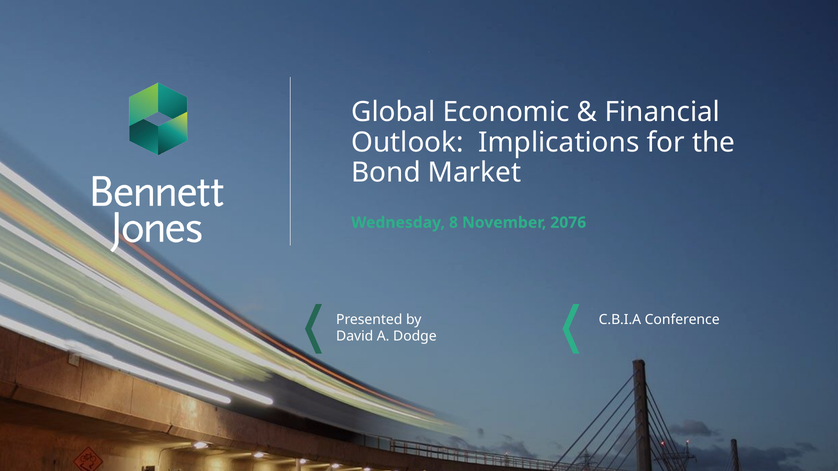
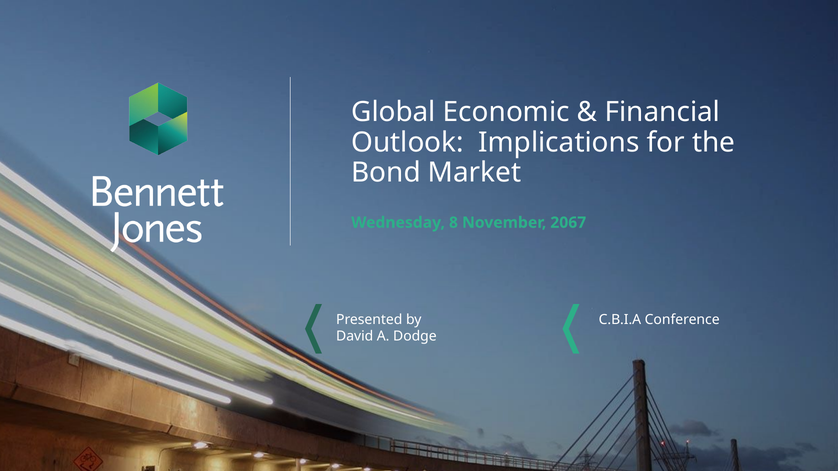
2076: 2076 -> 2067
